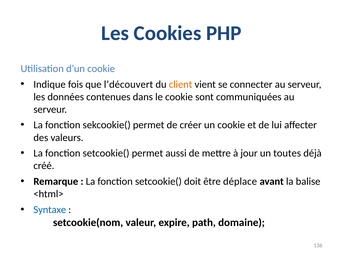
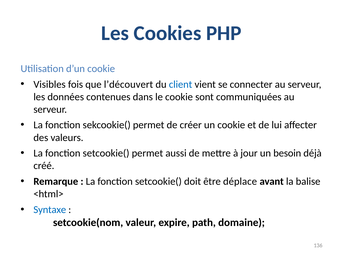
Indique: Indique -> Visibles
client colour: orange -> blue
toutes: toutes -> besoin
